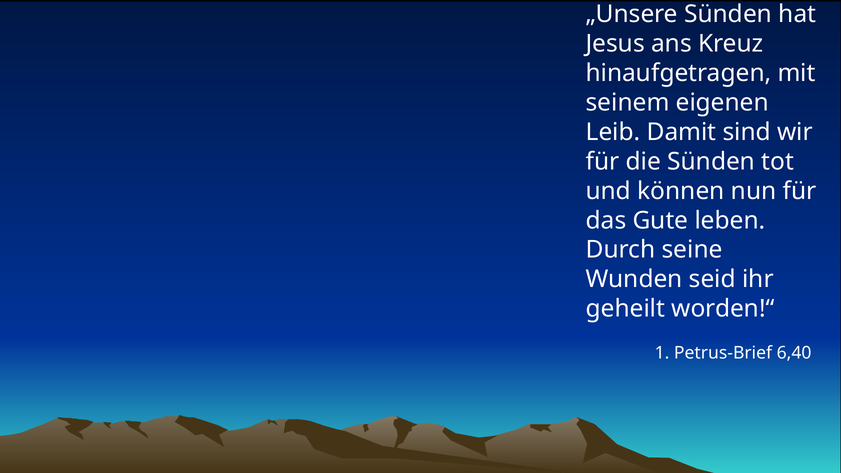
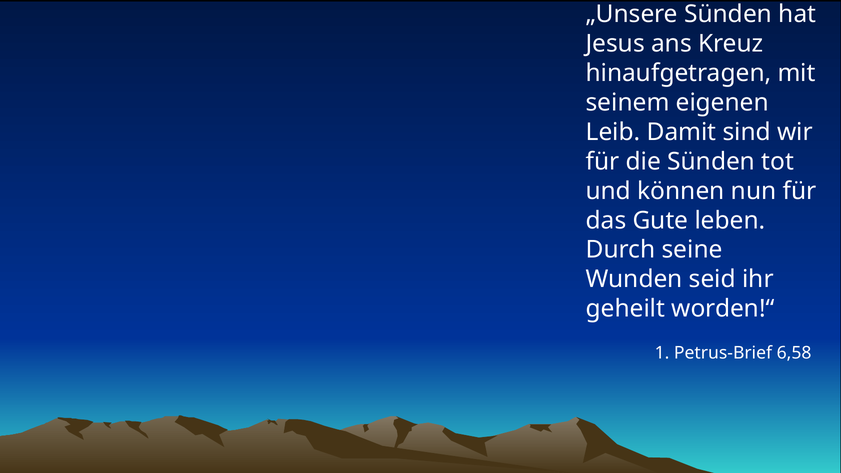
6,40: 6,40 -> 6,58
